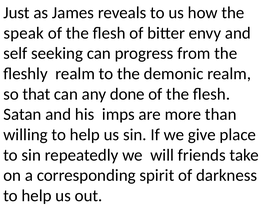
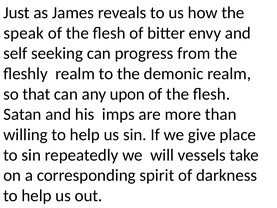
done: done -> upon
friends: friends -> vessels
